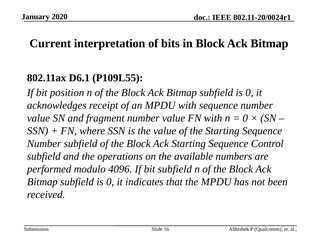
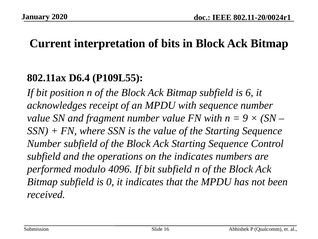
D6.1: D6.1 -> D6.4
0 at (249, 92): 0 -> 6
0 at (245, 118): 0 -> 9
the available: available -> indicates
